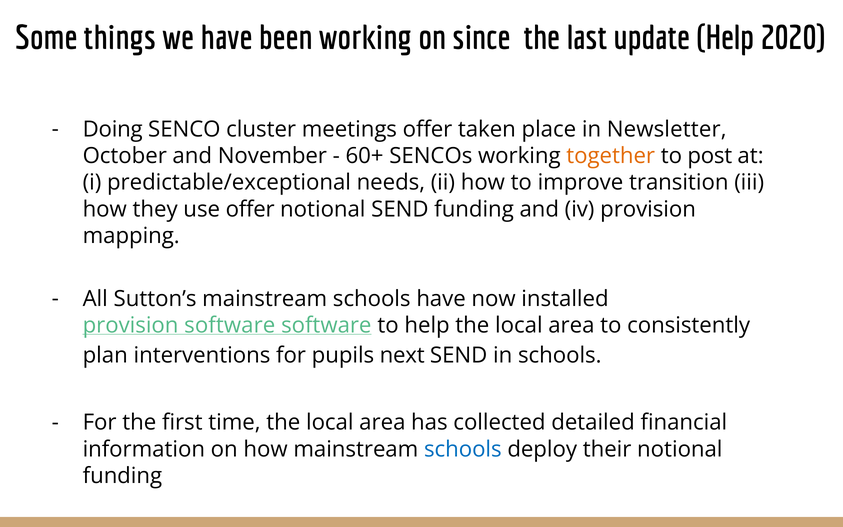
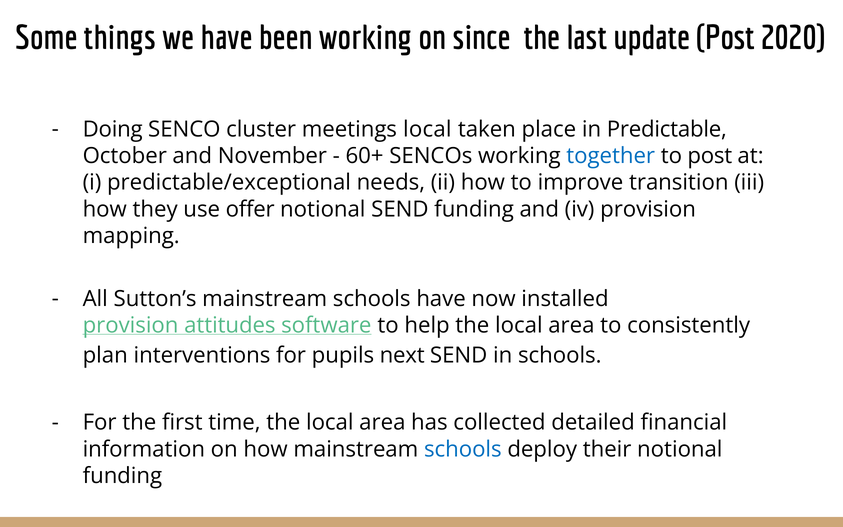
update Help: Help -> Post
meetings offer: offer -> local
Newsletter: Newsletter -> Predictable
together colour: orange -> blue
provision software: software -> attitudes
